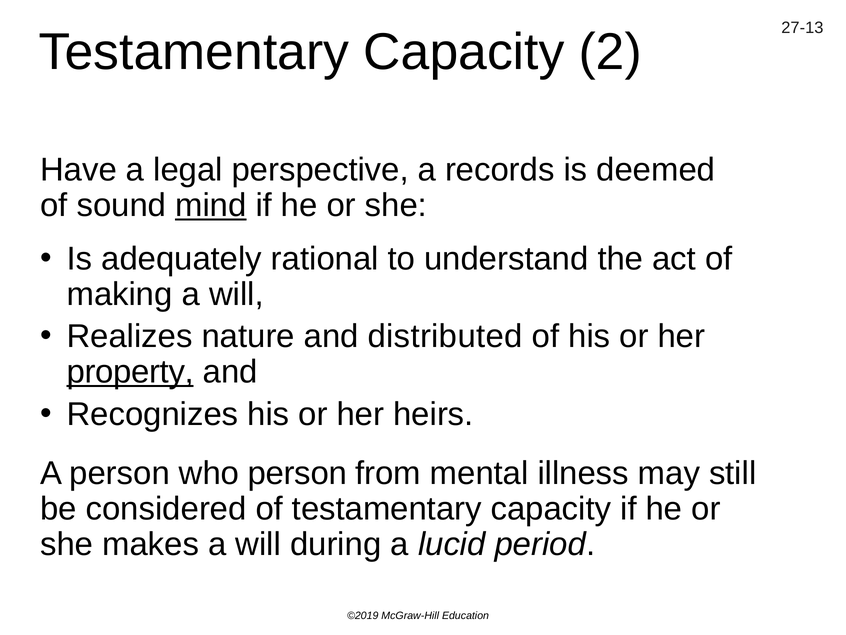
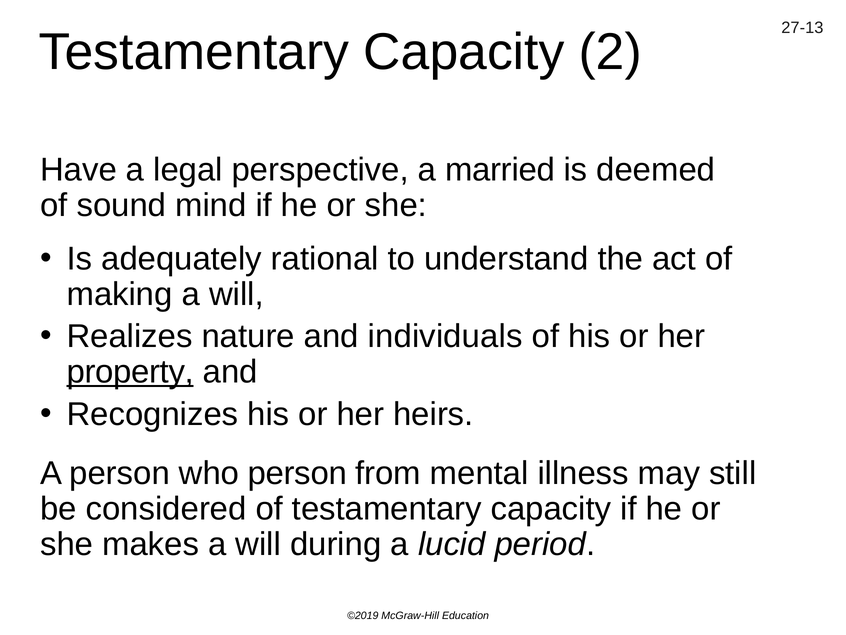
records: records -> married
mind underline: present -> none
distributed: distributed -> individuals
